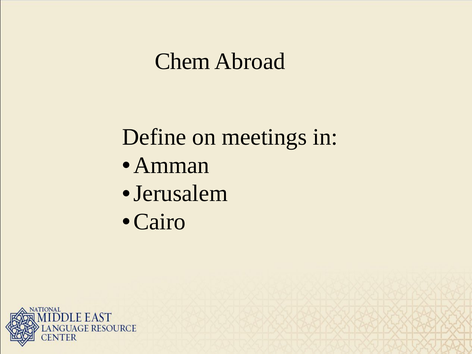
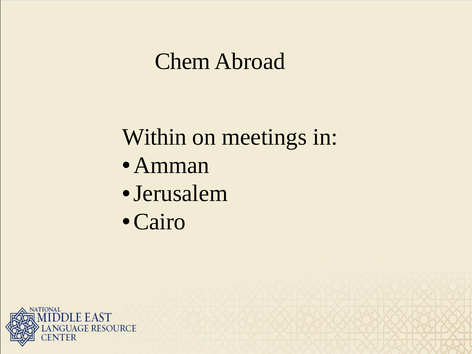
Define: Define -> Within
